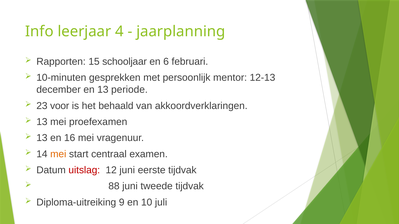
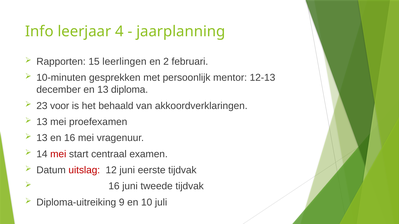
schooljaar: schooljaar -> leerlingen
6: 6 -> 2
periode: periode -> diploma
mei at (58, 154) colour: orange -> red
88 at (114, 187): 88 -> 16
